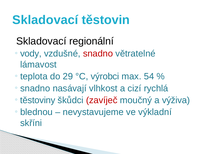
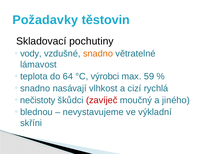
Skladovací at (45, 20): Skladovací -> Požadavky
regionální: regionální -> pochutiny
snadno at (98, 54) colour: red -> orange
29: 29 -> 64
54: 54 -> 59
těstoviny: těstoviny -> nečistoty
výživa: výživa -> jiného
